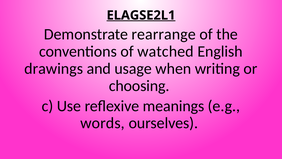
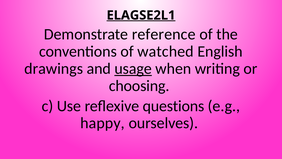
rearrange: rearrange -> reference
usage underline: none -> present
meanings: meanings -> questions
words: words -> happy
